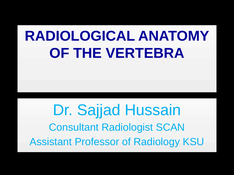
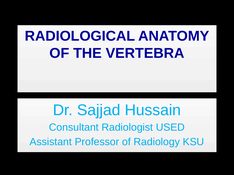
SCAN: SCAN -> USED
